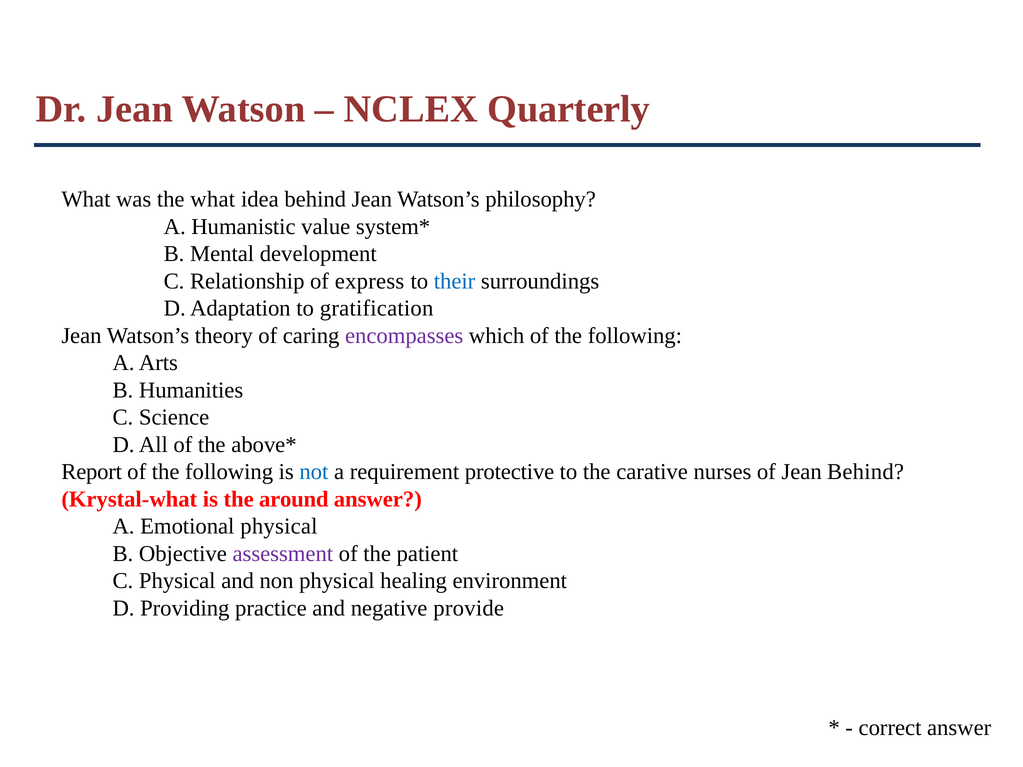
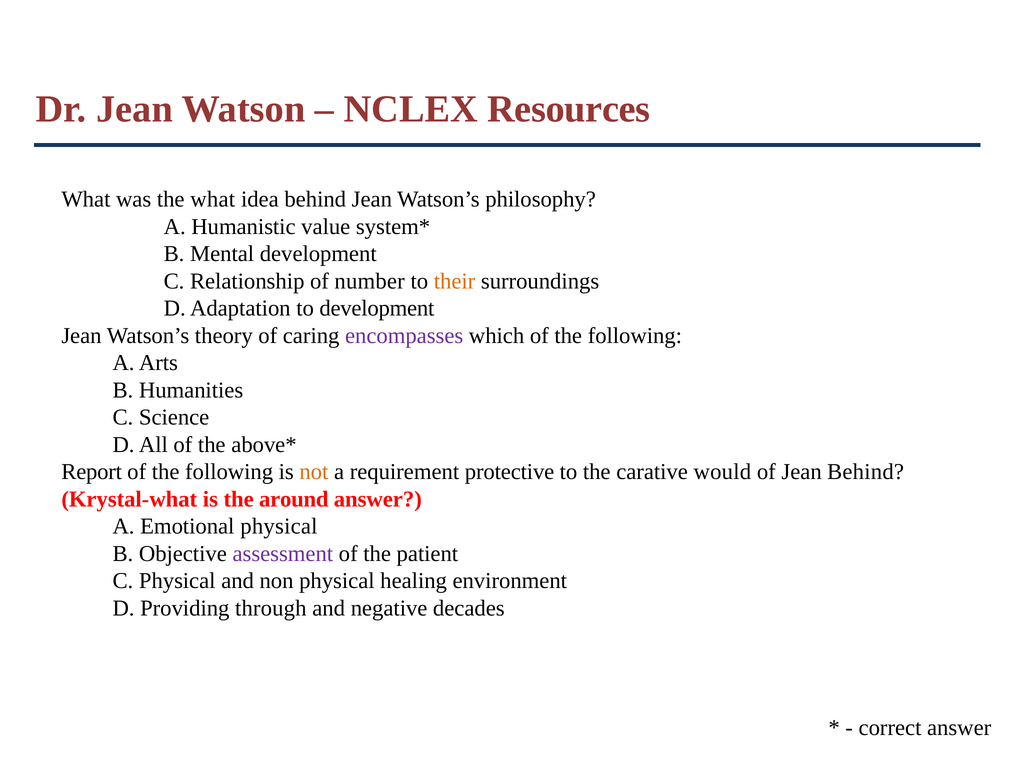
Quarterly: Quarterly -> Resources
express: express -> number
their colour: blue -> orange
to gratification: gratification -> development
not colour: blue -> orange
nurses: nurses -> would
practice: practice -> through
provide: provide -> decades
